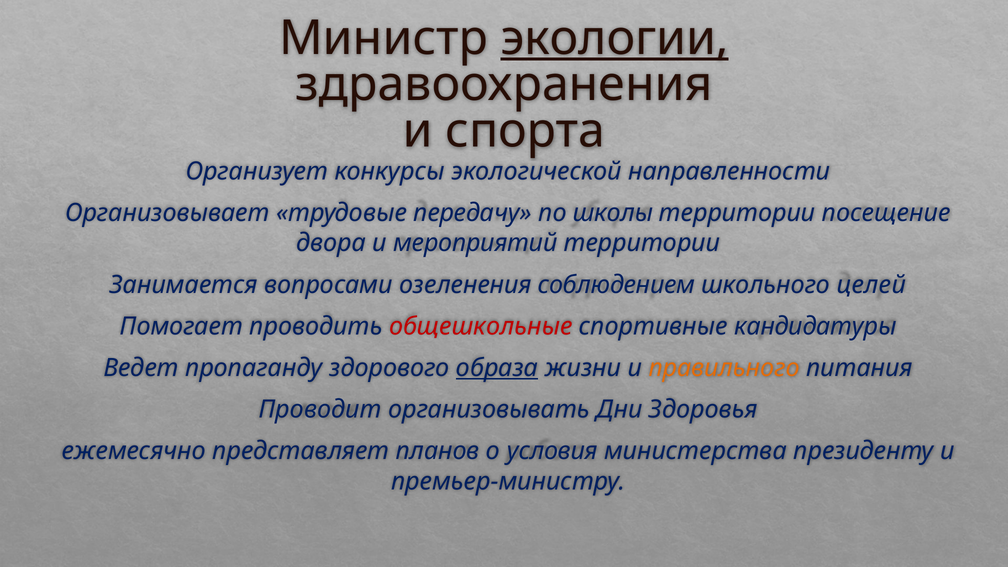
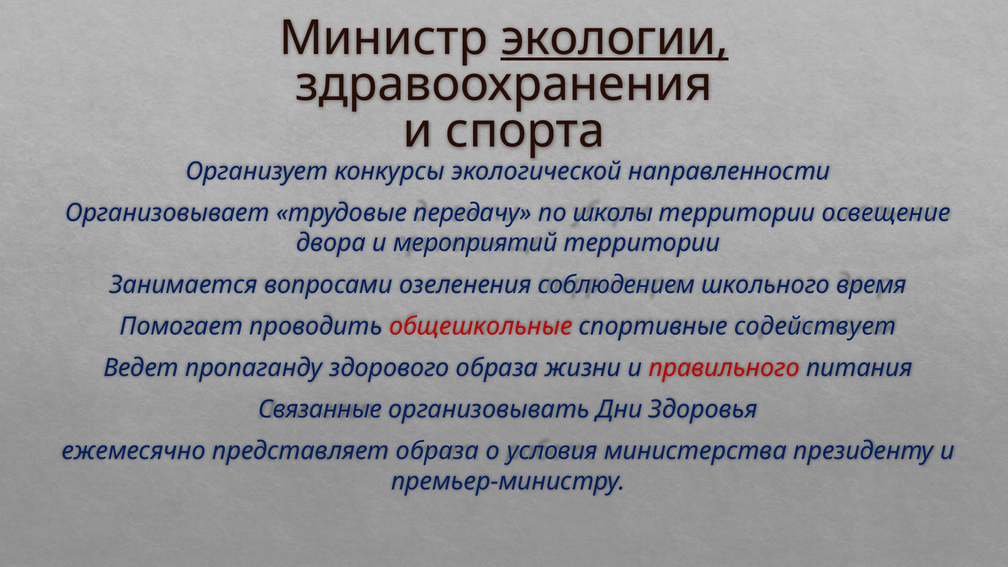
посещение: посещение -> освещение
целей: целей -> время
кандидатуры: кандидатуры -> содействует
образа at (497, 368) underline: present -> none
правильного colour: orange -> red
Проводит: Проводит -> Связанные
представляет планов: планов -> образа
